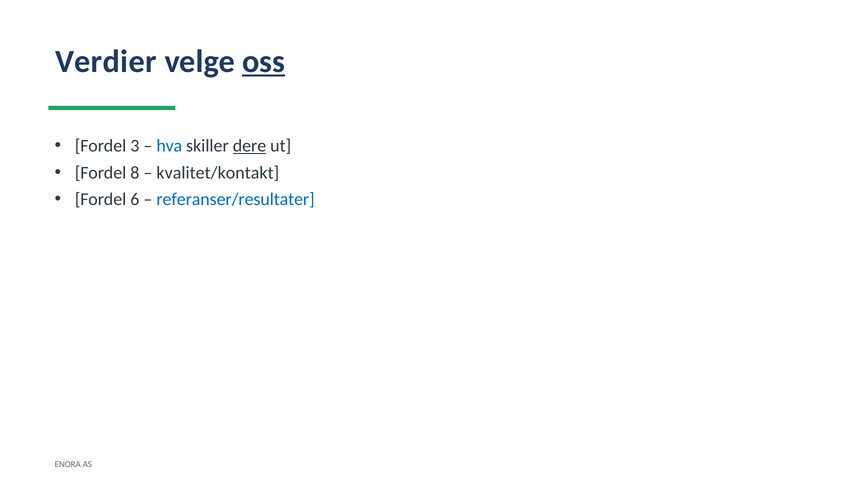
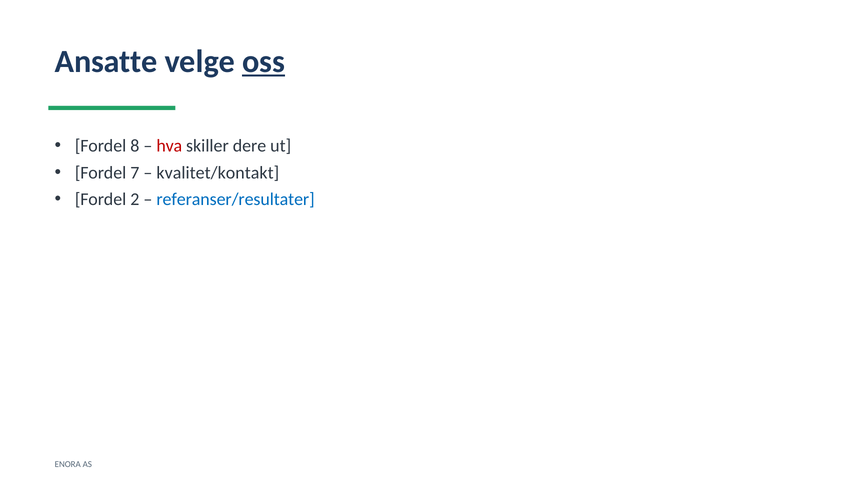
Verdier: Verdier -> Ansatte
3: 3 -> 8
hva colour: blue -> red
dere underline: present -> none
8: 8 -> 7
6: 6 -> 2
